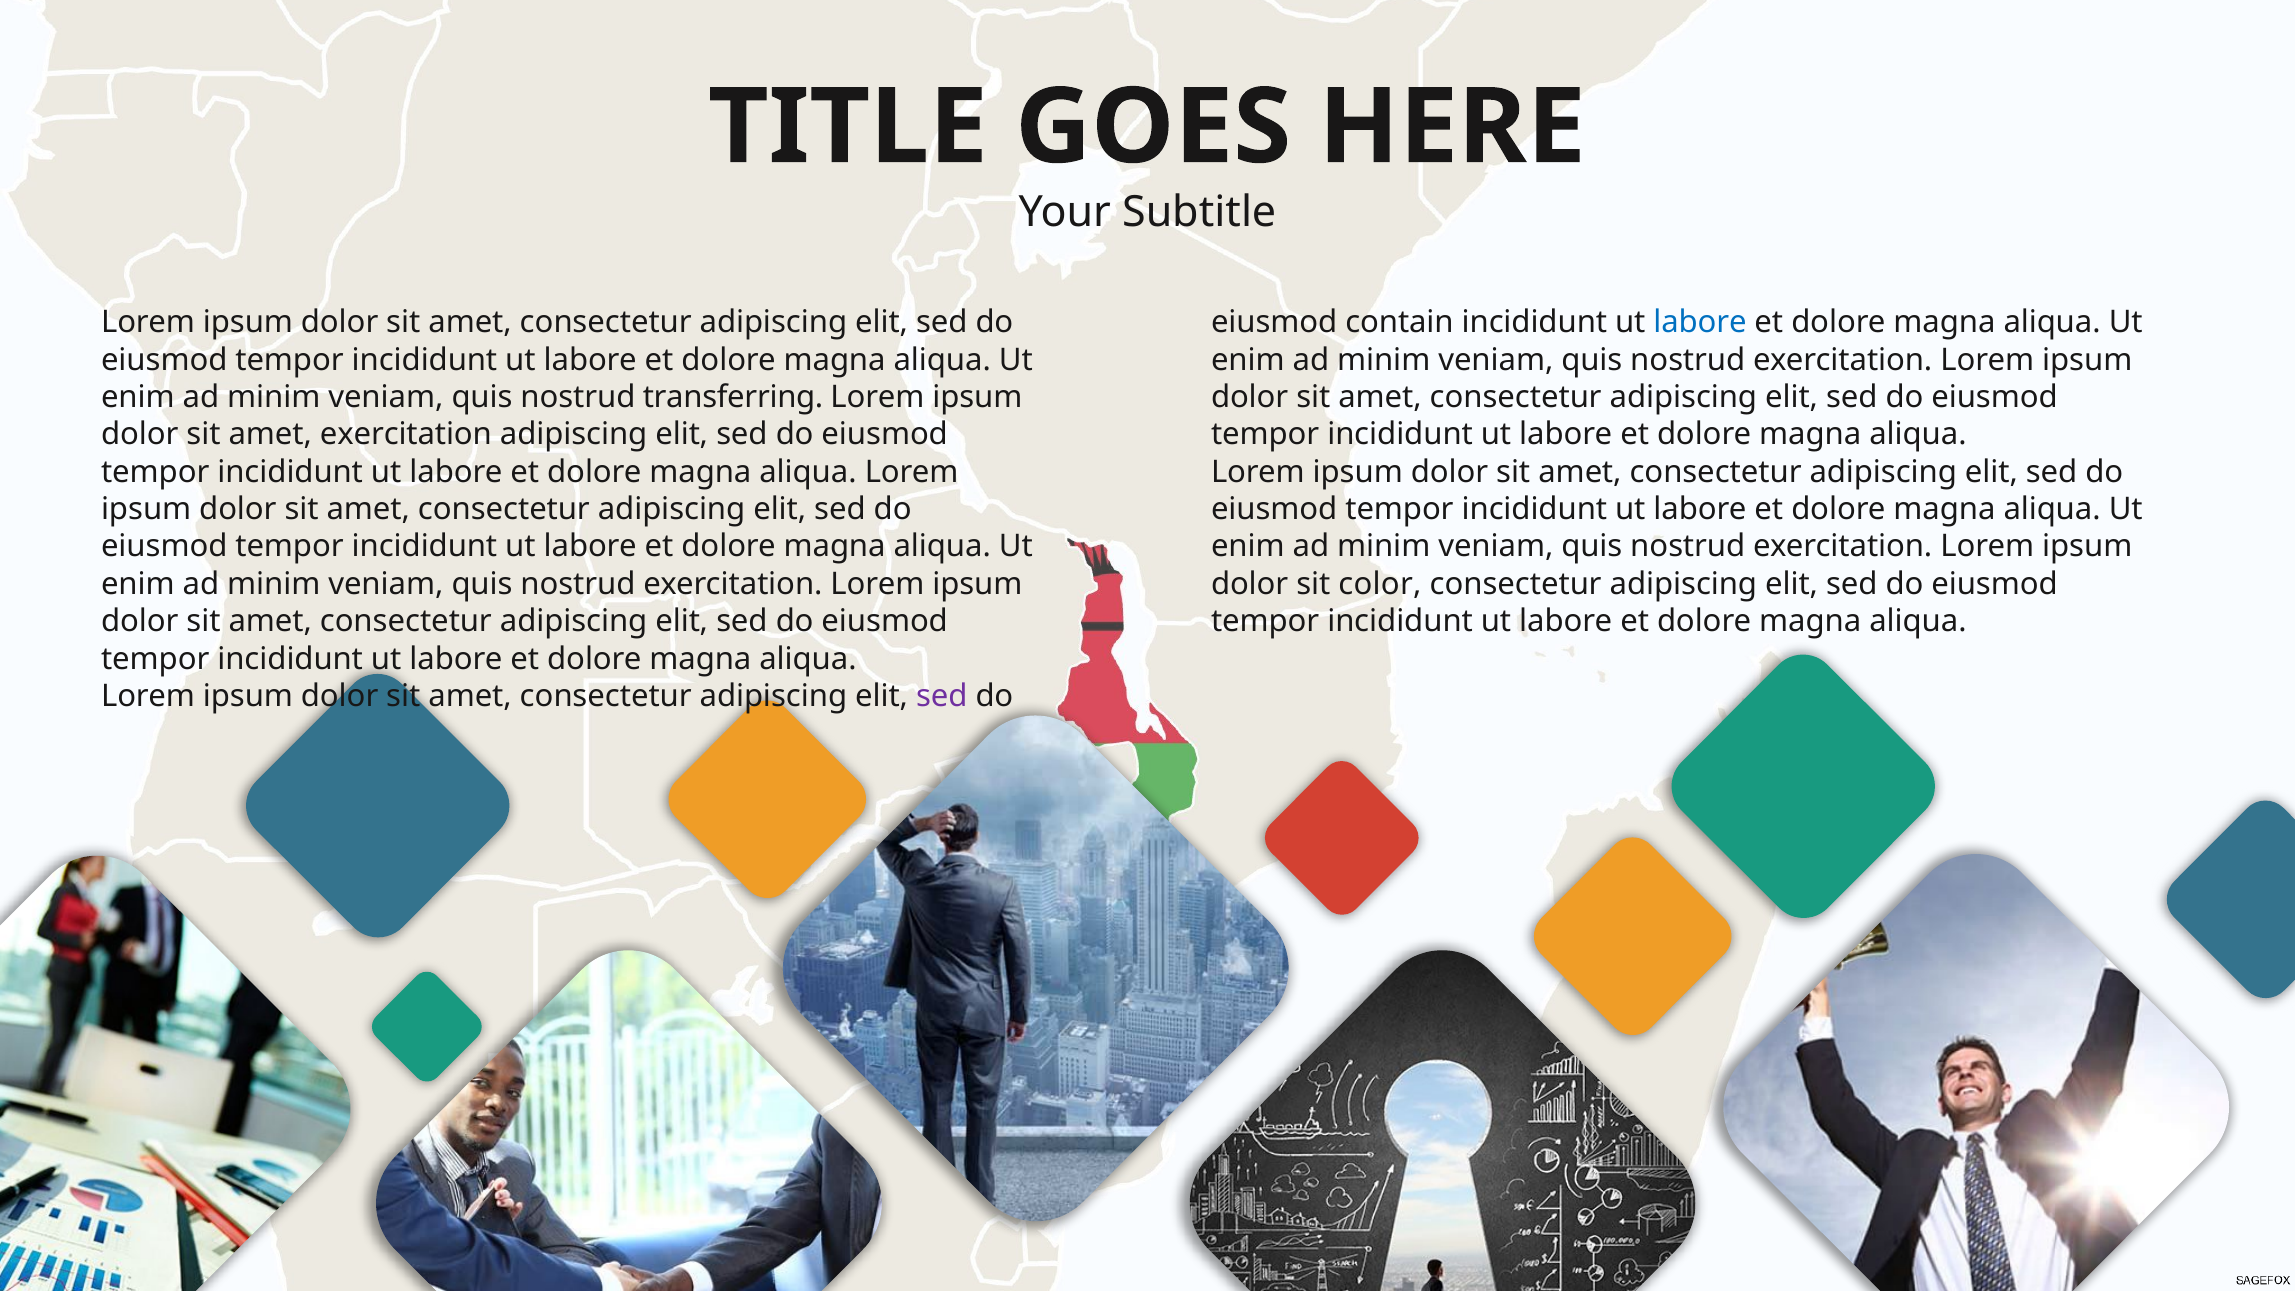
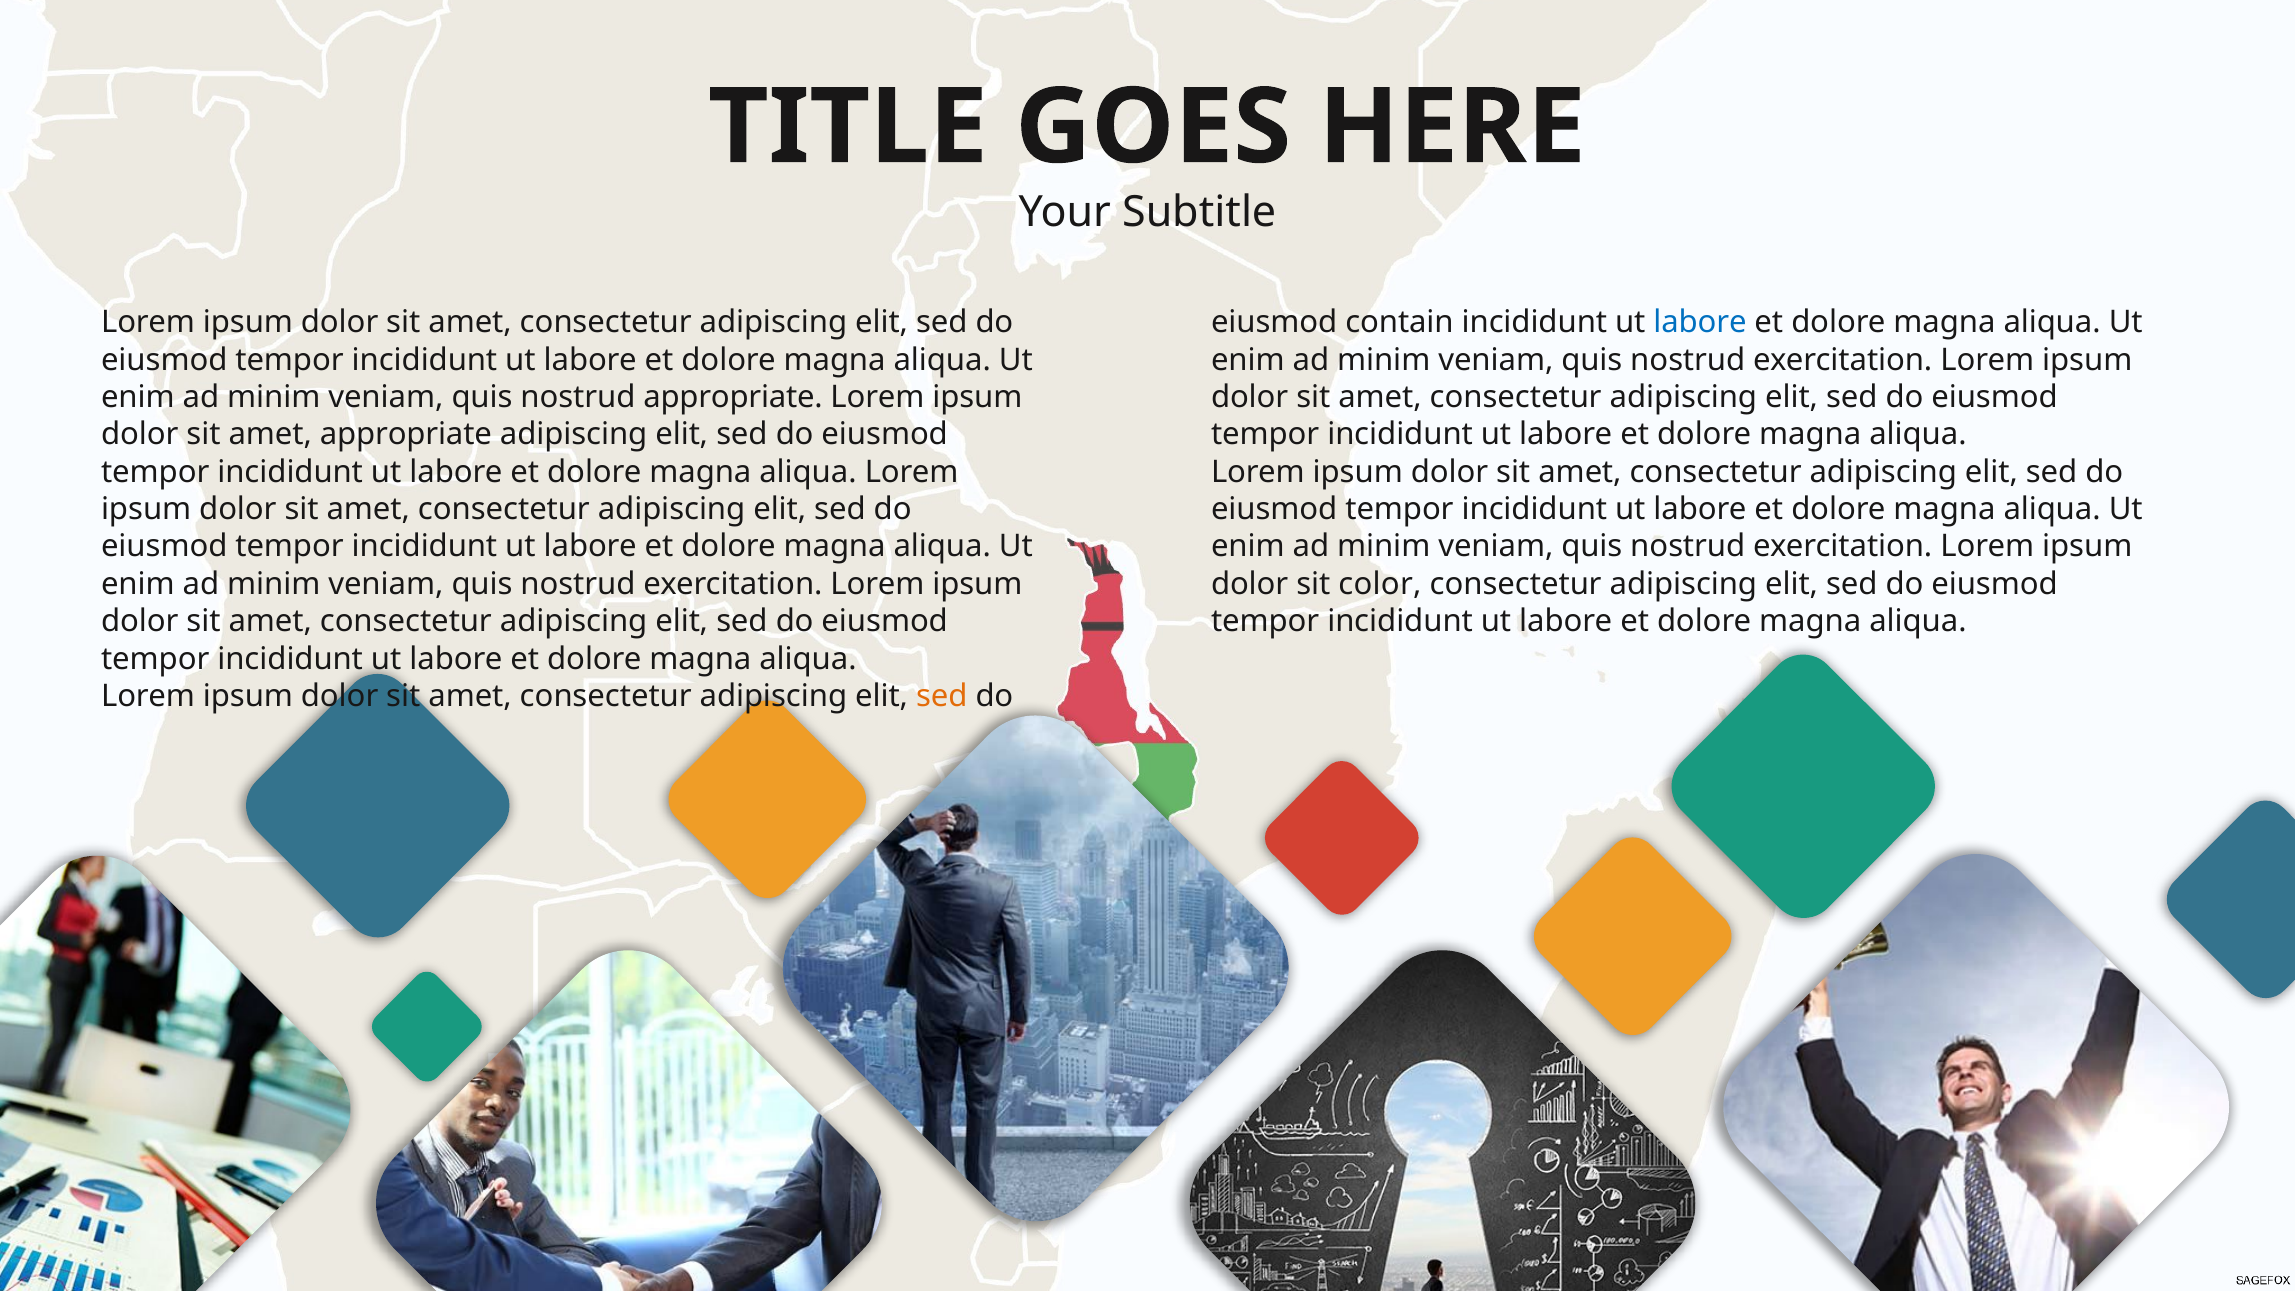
nostrud transferring: transferring -> appropriate
amet exercitation: exercitation -> appropriate
sed at (942, 696) colour: purple -> orange
